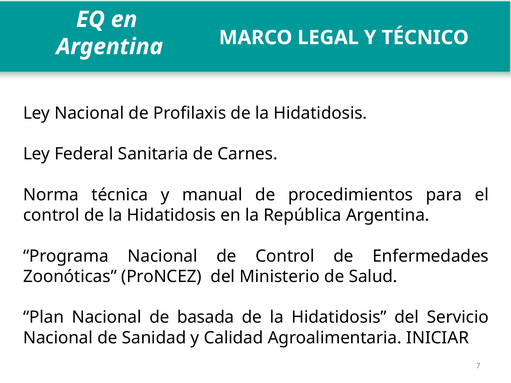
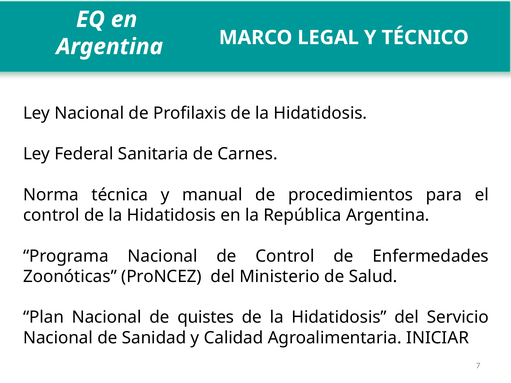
basada: basada -> quistes
